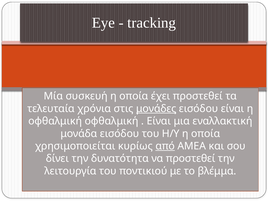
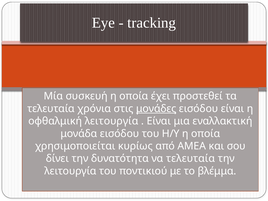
οφθαλμική οφθαλμική: οφθαλμική -> λειτουργία
από underline: present -> none
να προστεθεί: προστεθεί -> τελευταία
